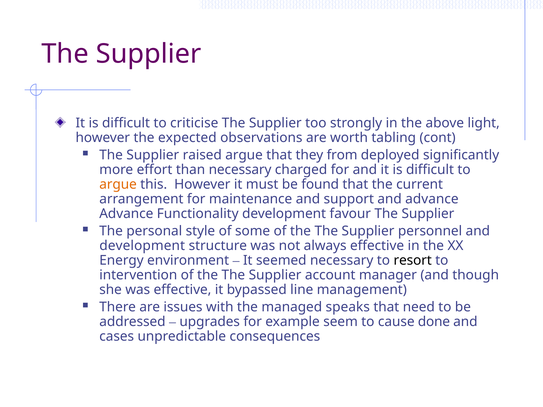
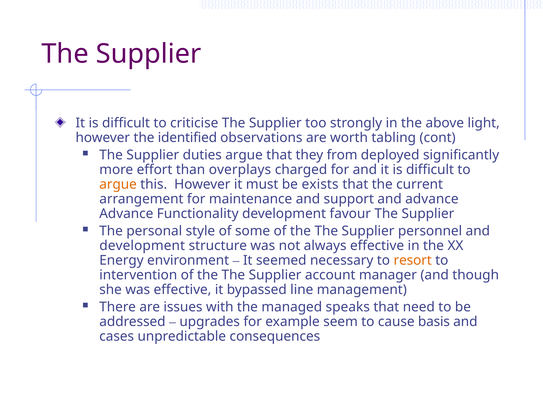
expected: expected -> identified
raised: raised -> duties
than necessary: necessary -> overplays
found: found -> exists
resort colour: black -> orange
done: done -> basis
